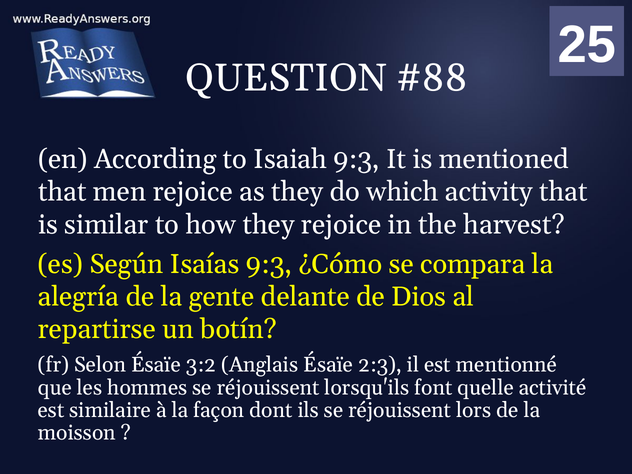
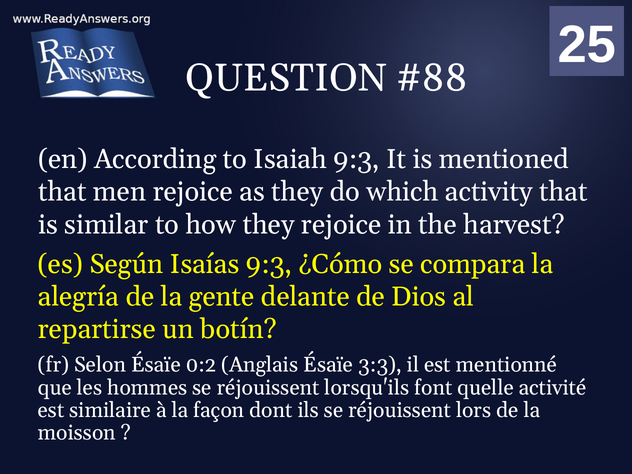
3:2: 3:2 -> 0:2
2:3: 2:3 -> 3:3
